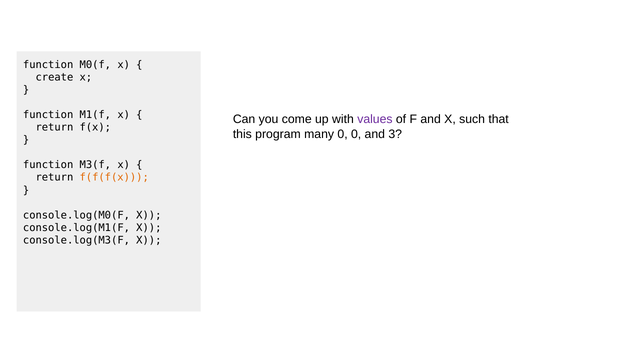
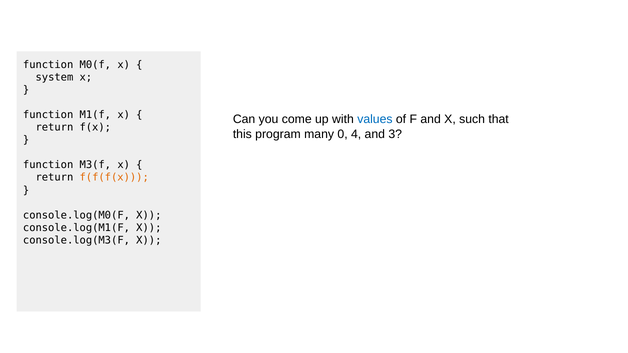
create: create -> system
values colour: purple -> blue
0 0: 0 -> 4
